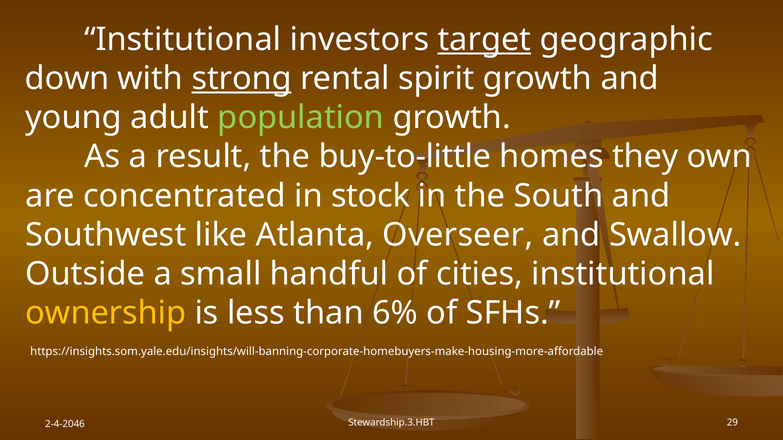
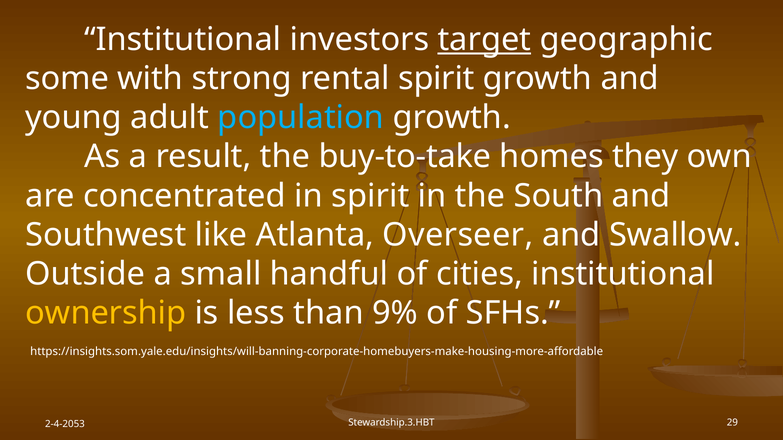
down: down -> some
strong underline: present -> none
population colour: light green -> light blue
buy-to-little: buy-to-little -> buy-to-take
in stock: stock -> spirit
6%: 6% -> 9%
2-4-2046: 2-4-2046 -> 2-4-2053
